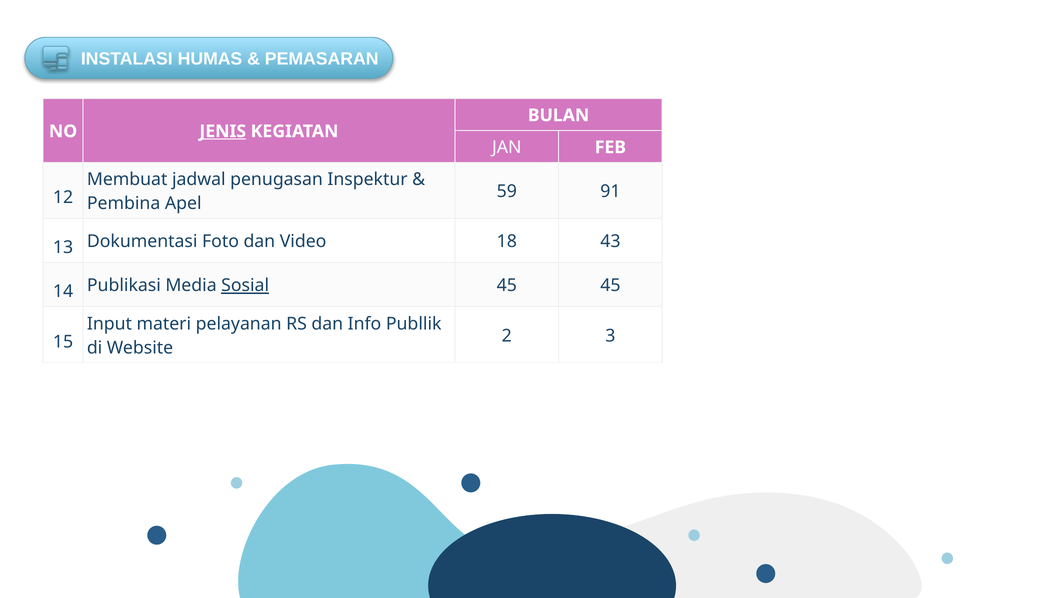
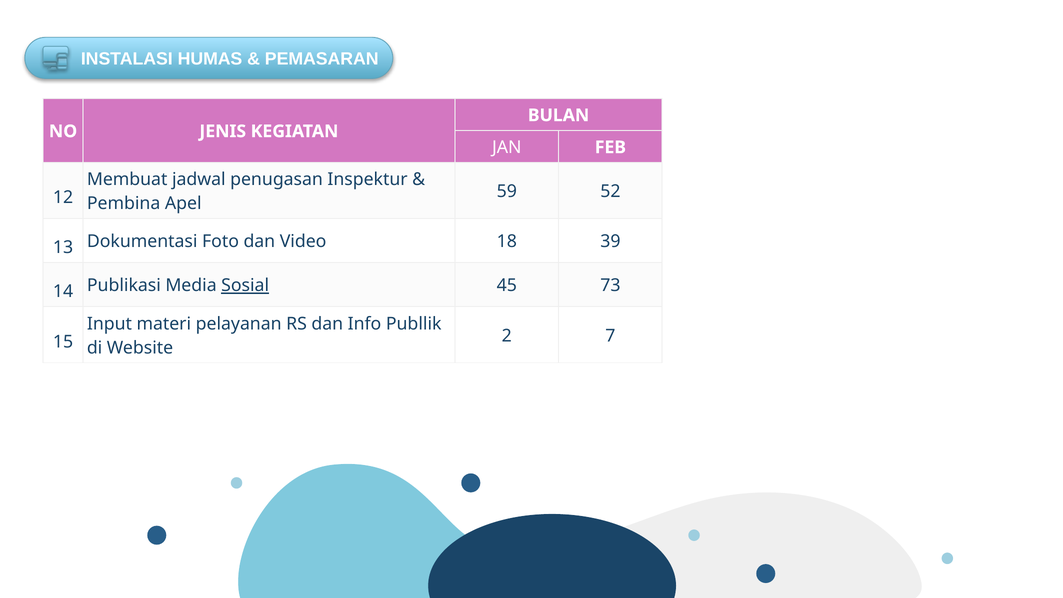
JENIS underline: present -> none
91: 91 -> 52
43: 43 -> 39
45 45: 45 -> 73
3: 3 -> 7
